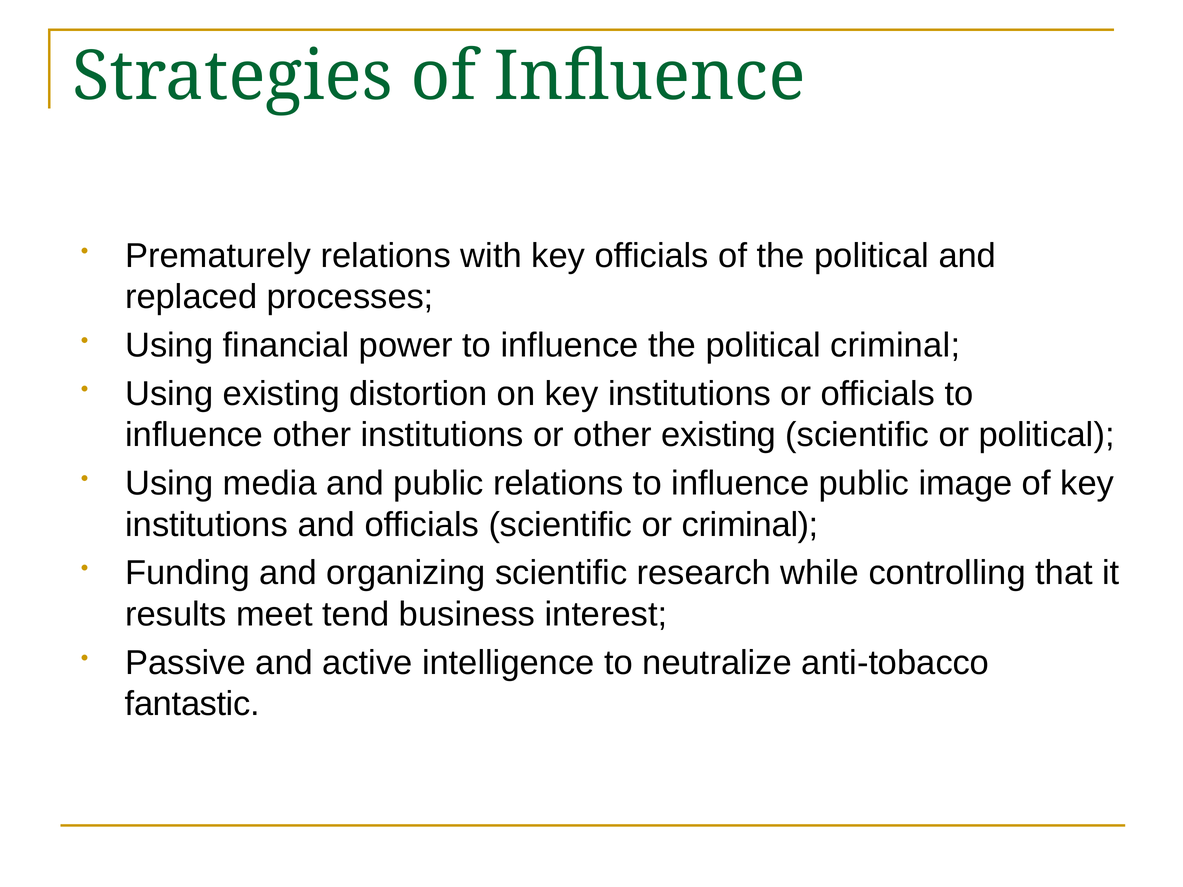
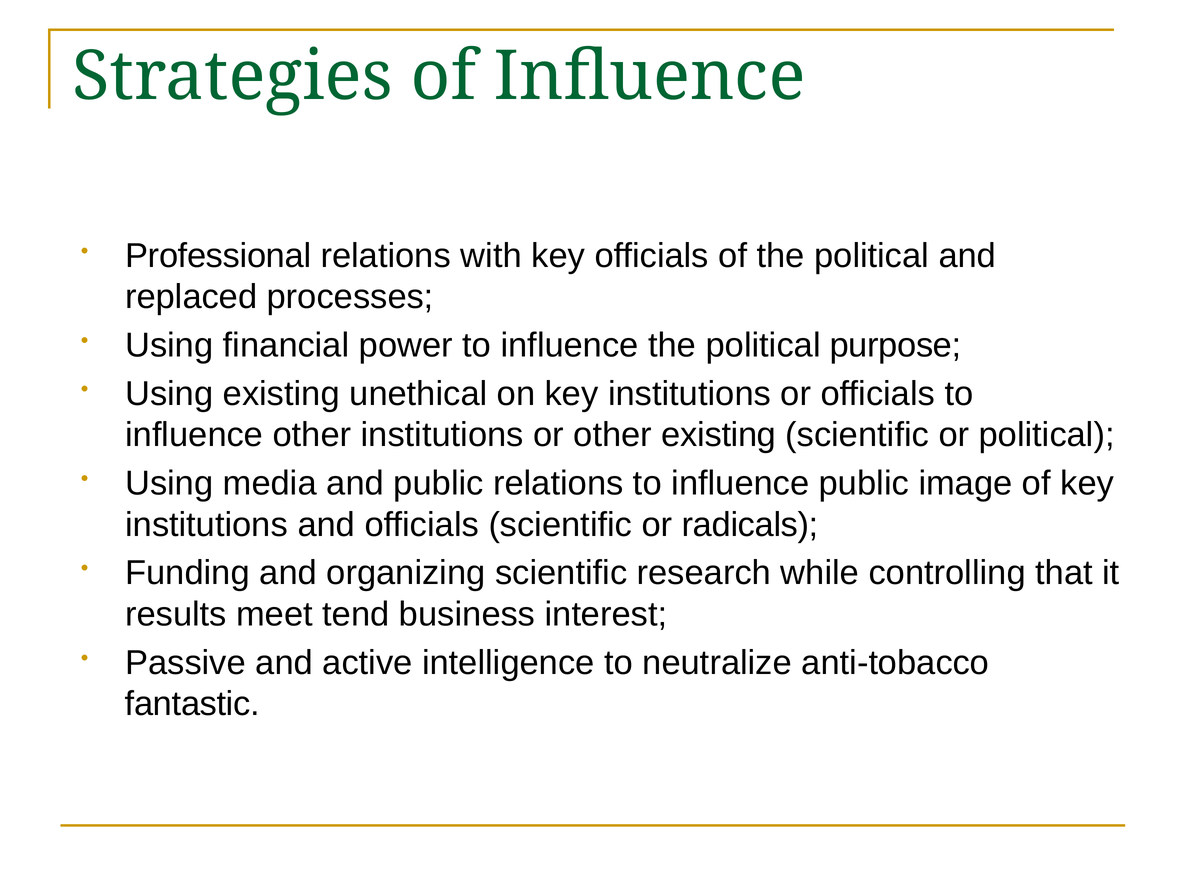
Prematurely: Prematurely -> Professional
political criminal: criminal -> purpose
distortion: distortion -> unethical
or criminal: criminal -> radicals
